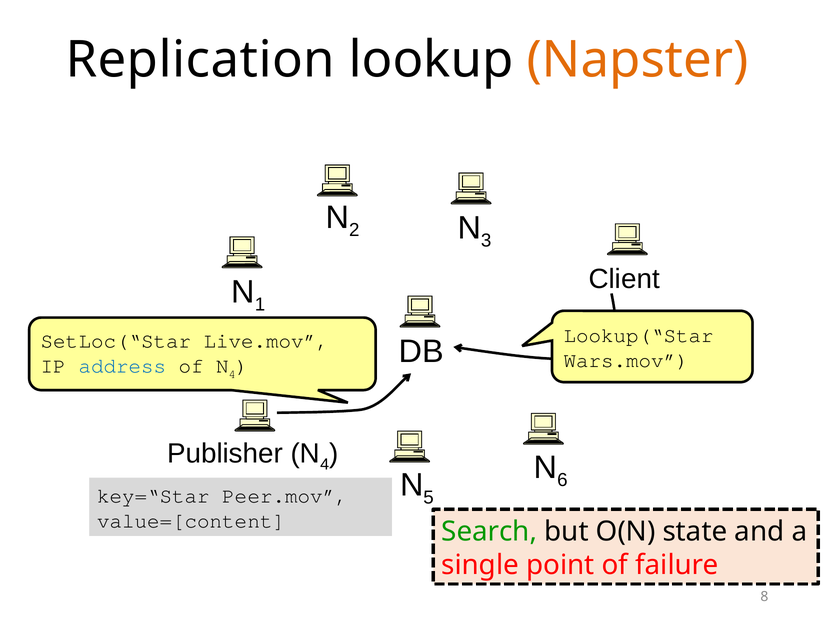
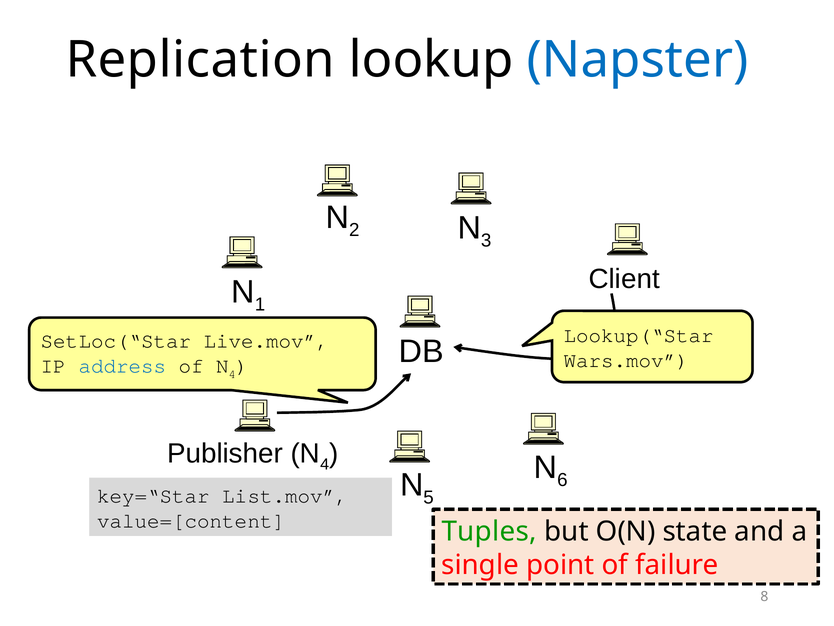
Napster colour: orange -> blue
Peer.mov: Peer.mov -> List.mov
Search: Search -> Tuples
